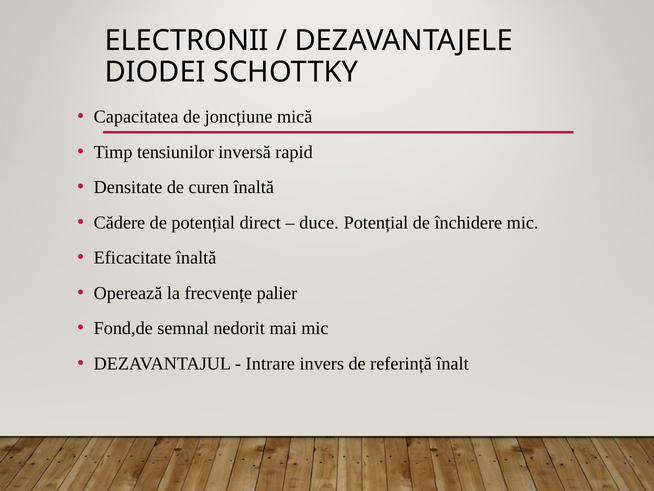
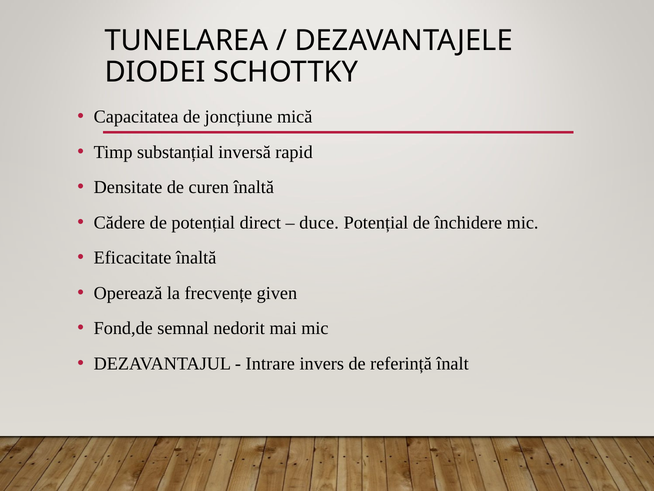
ELECTRONII: ELECTRONII -> TUNELAREA
tensiunilor: tensiunilor -> substanțial
palier: palier -> given
